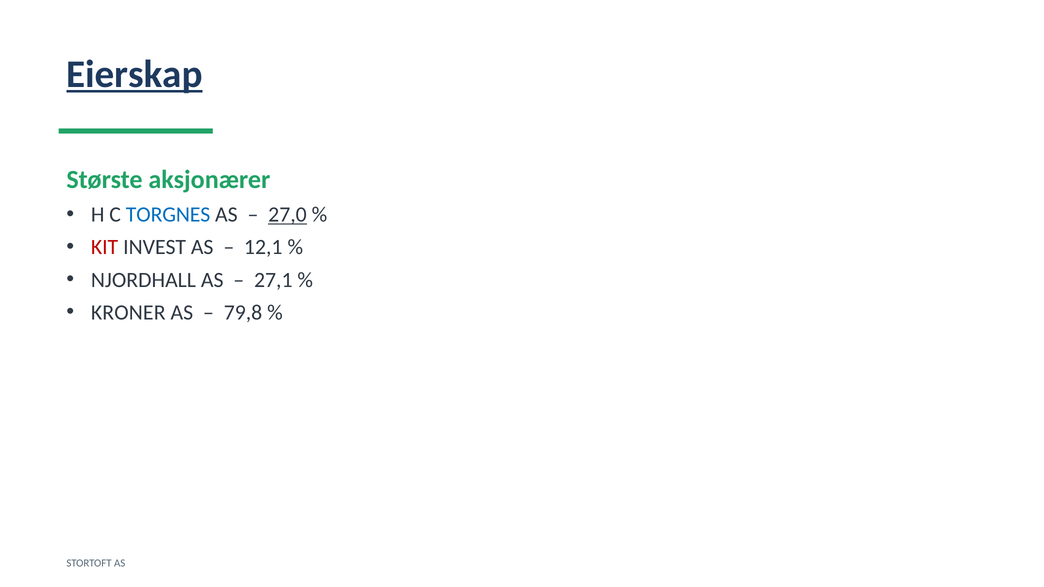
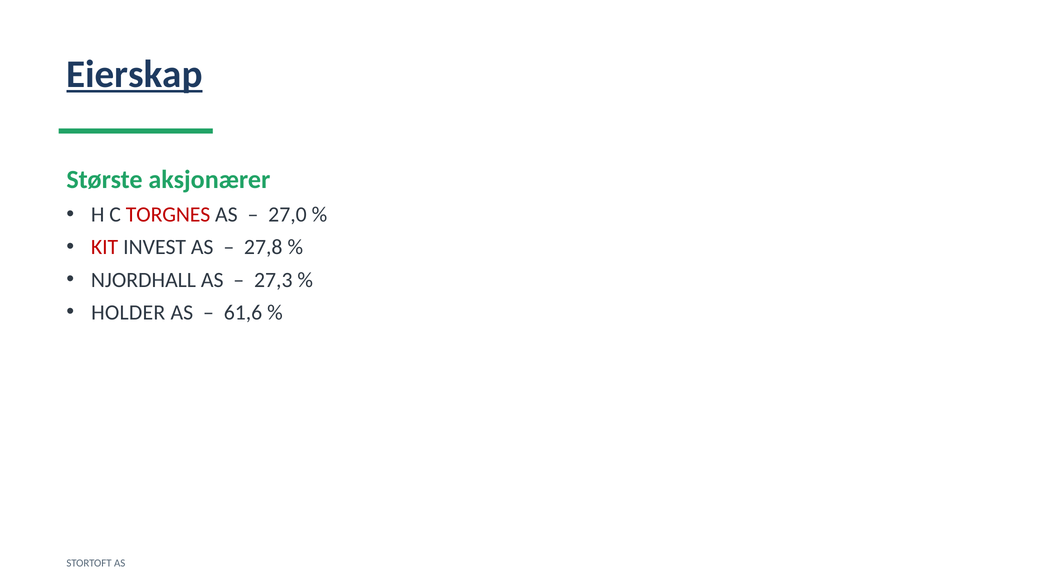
TORGNES colour: blue -> red
27,0 underline: present -> none
12,1: 12,1 -> 27,8
27,1: 27,1 -> 27,3
KRONER: KRONER -> HOLDER
79,8: 79,8 -> 61,6
